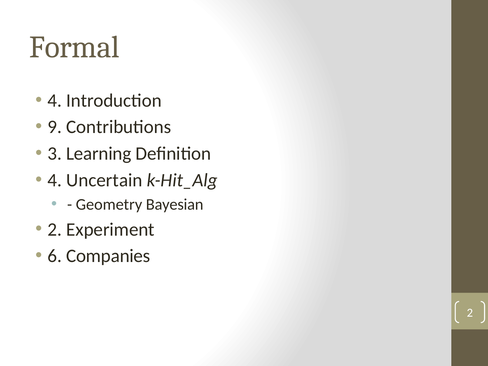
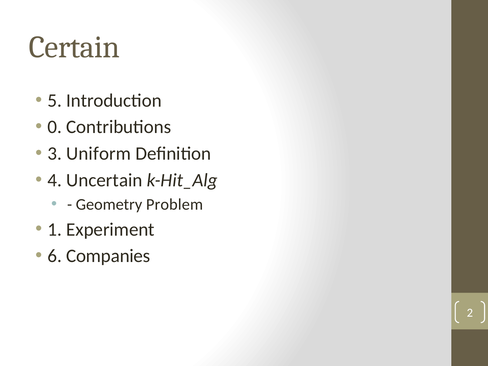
Formal: Formal -> Certain
4 at (55, 101): 4 -> 5
9: 9 -> 0
Learning: Learning -> Uniform
Bayesian: Bayesian -> Problem
2 at (55, 229): 2 -> 1
